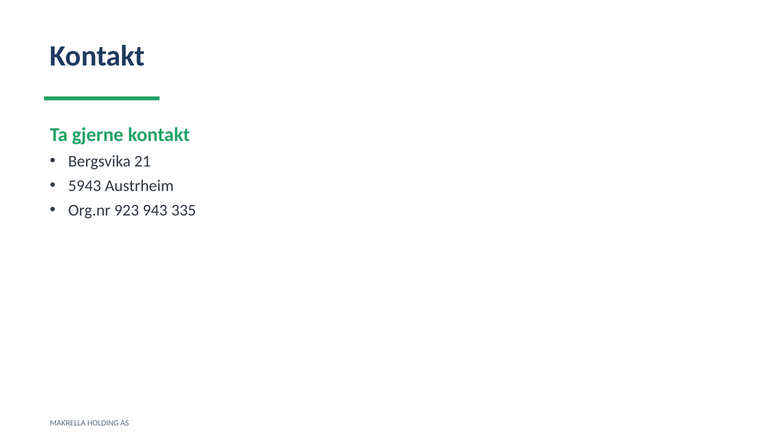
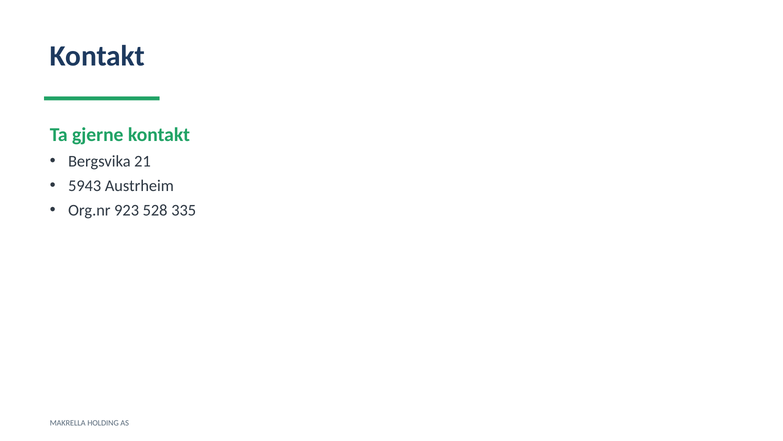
943: 943 -> 528
